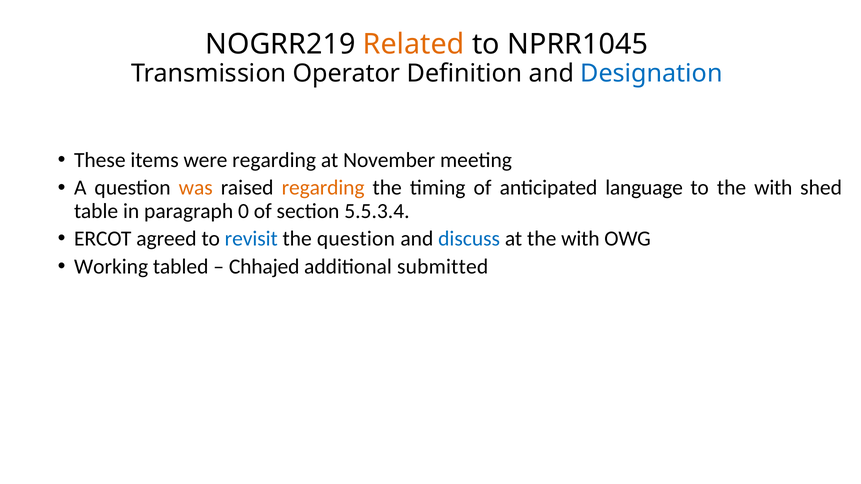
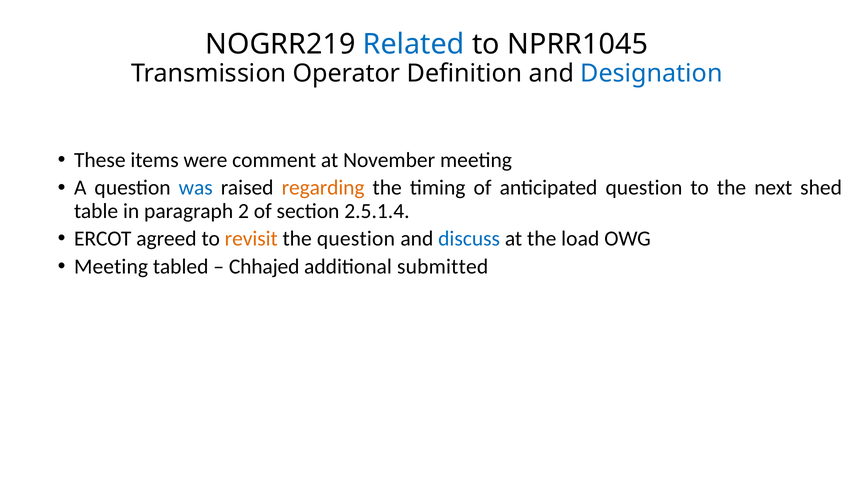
Related colour: orange -> blue
were regarding: regarding -> comment
was colour: orange -> blue
anticipated language: language -> question
to the with: with -> next
0: 0 -> 2
5.5.3.4: 5.5.3.4 -> 2.5.1.4
revisit colour: blue -> orange
at the with: with -> load
Working at (111, 267): Working -> Meeting
